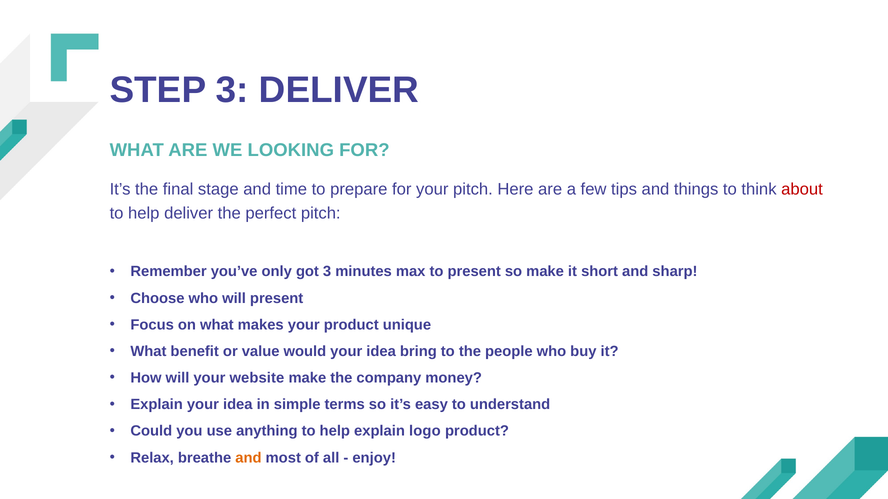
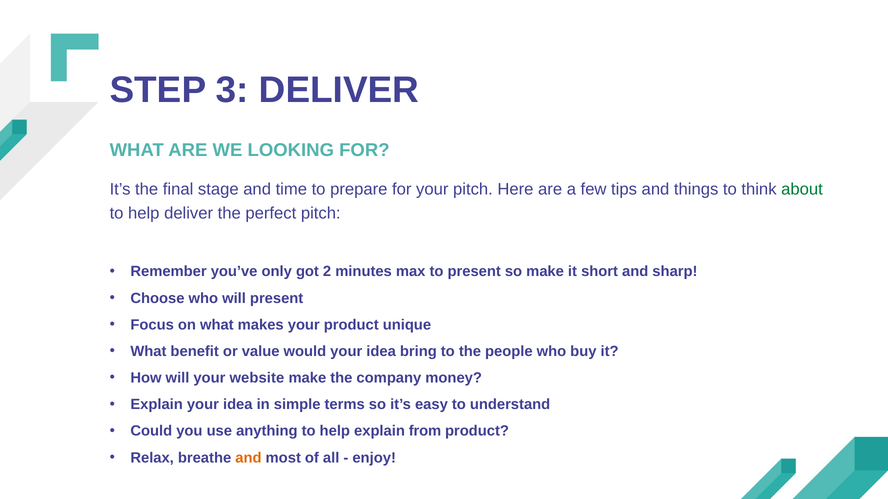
about colour: red -> green
got 3: 3 -> 2
logo: logo -> from
